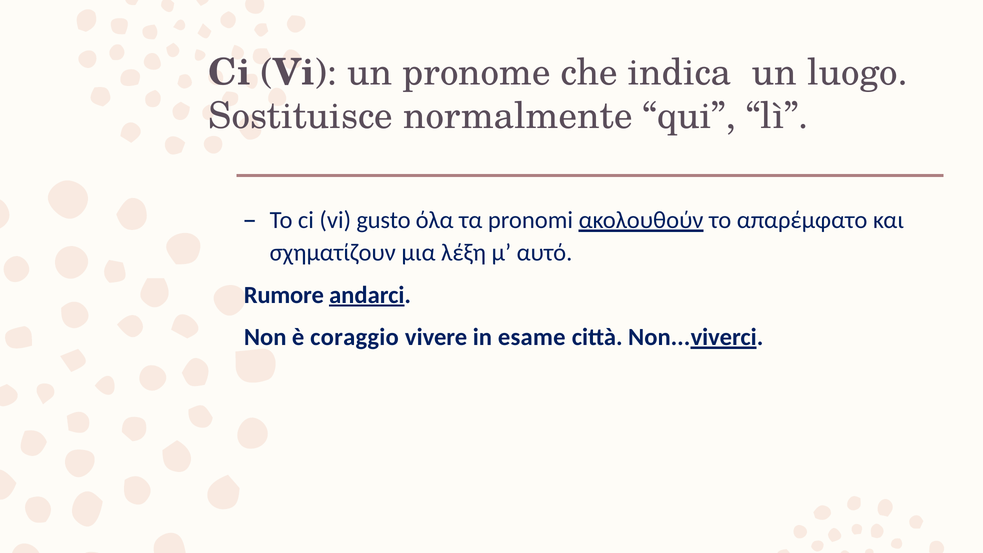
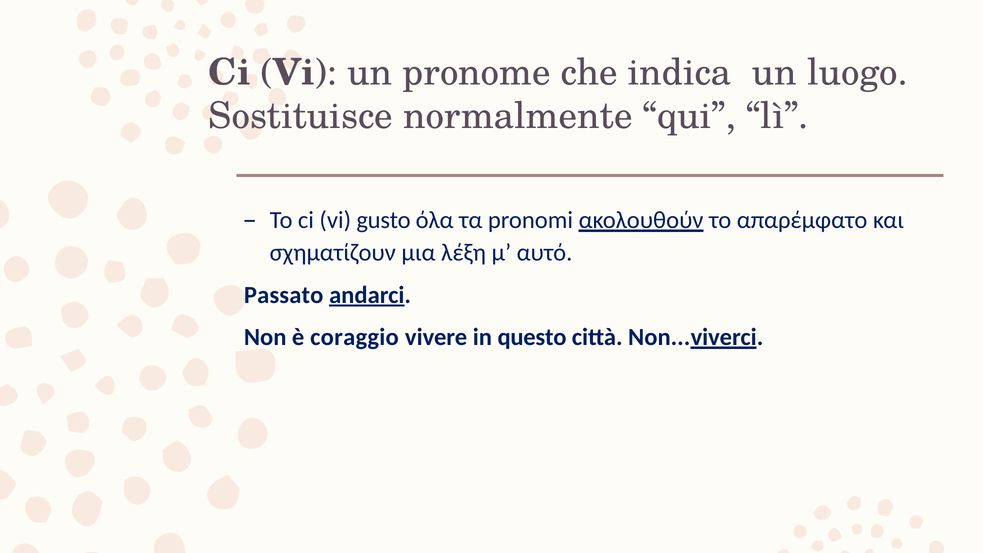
Rumore: Rumore -> Passato
esame: esame -> questo
